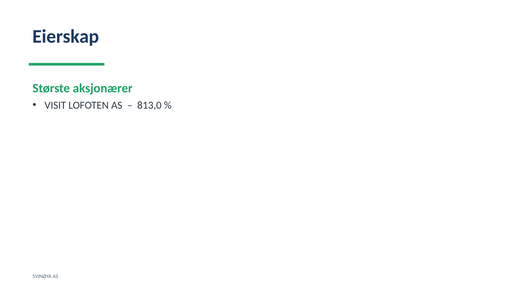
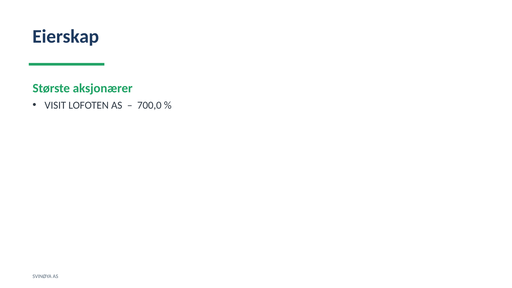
813,0: 813,0 -> 700,0
